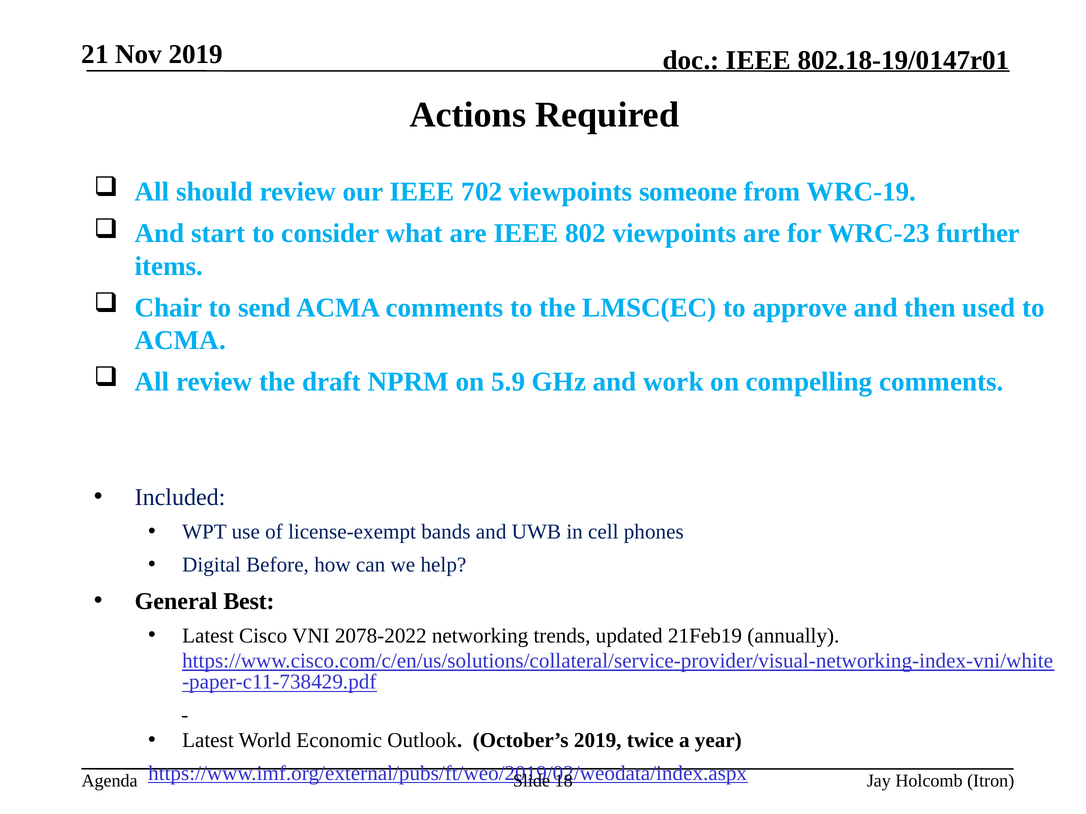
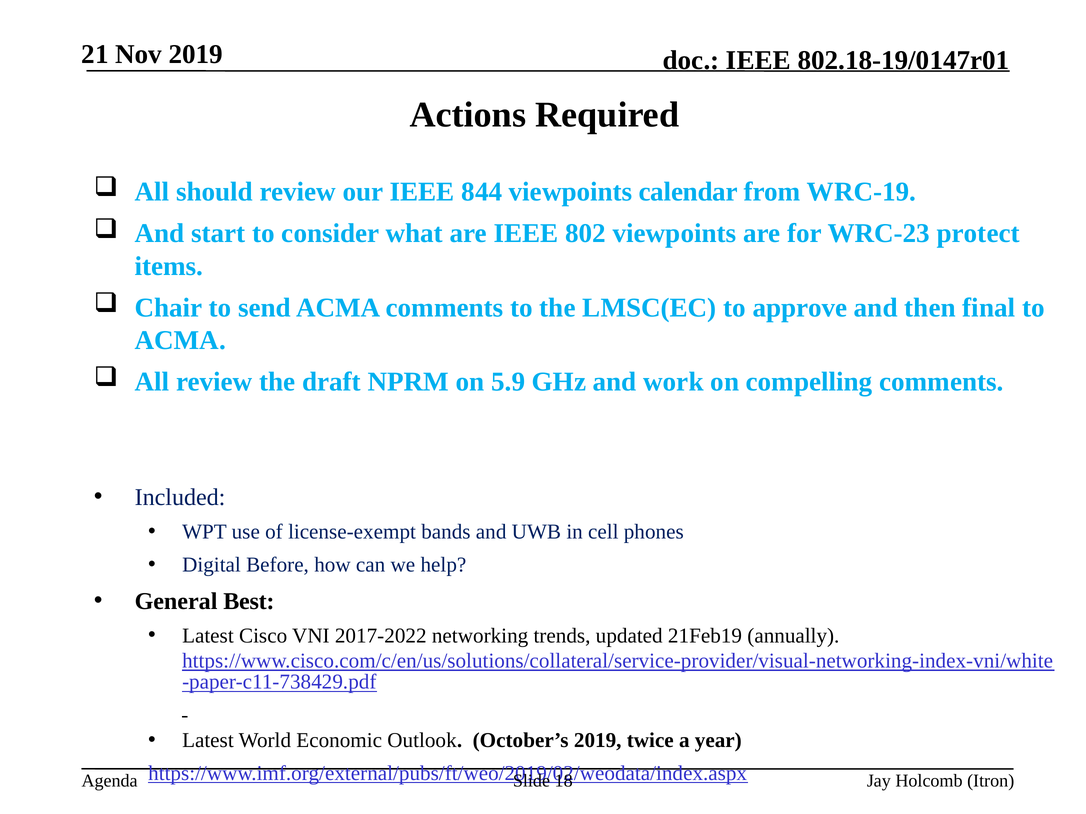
702: 702 -> 844
someone: someone -> calendar
further: further -> protect
used: used -> final
2078-2022: 2078-2022 -> 2017-2022
